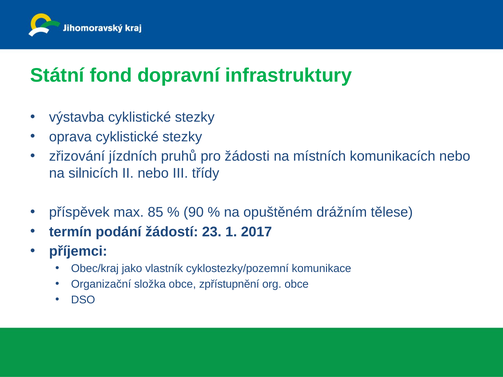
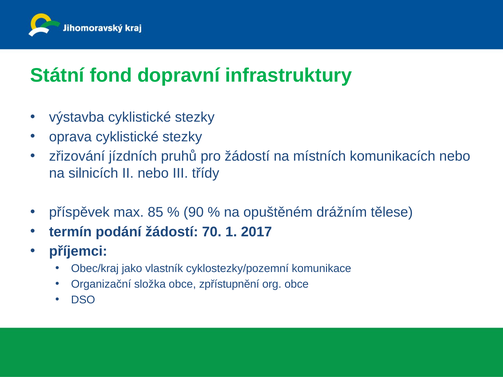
pro žádosti: žádosti -> žádostí
23: 23 -> 70
